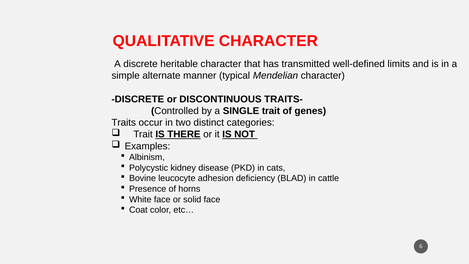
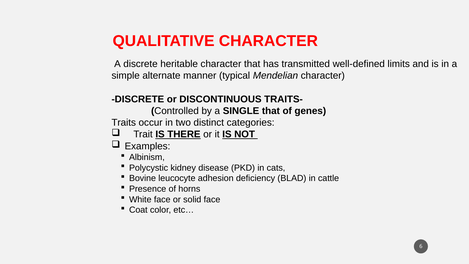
SINGLE trait: trait -> that
